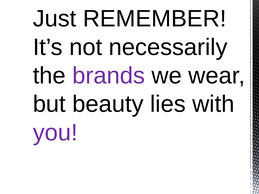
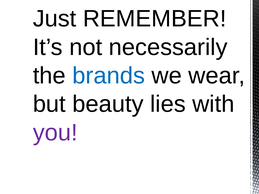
brands colour: purple -> blue
